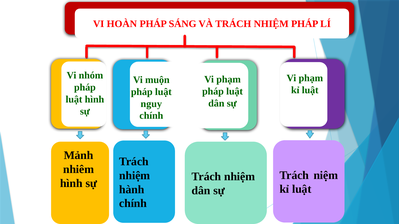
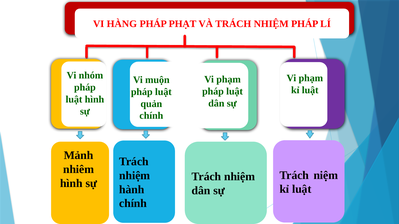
HOÀN: HOÀN -> HÀNG
SÁNG: SÁNG -> PHẠT
nguy: nguy -> quản
